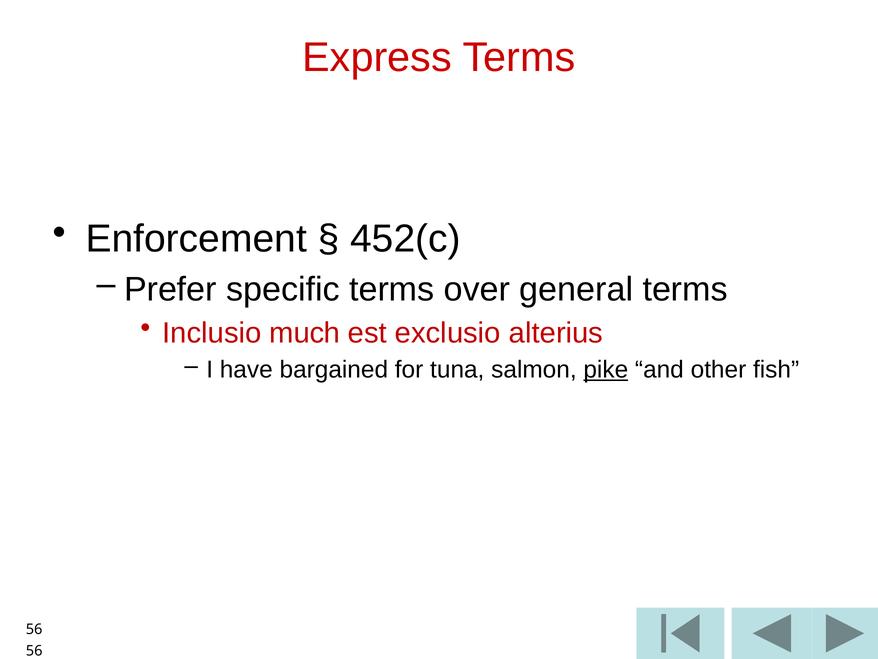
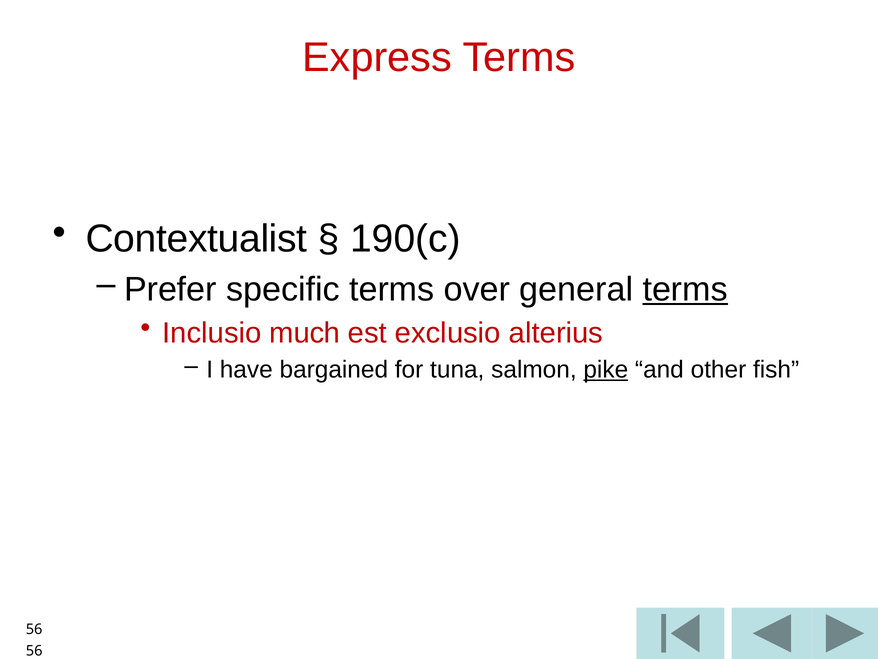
Enforcement: Enforcement -> Contextualist
452(c: 452(c -> 190(c
terms at (685, 289) underline: none -> present
